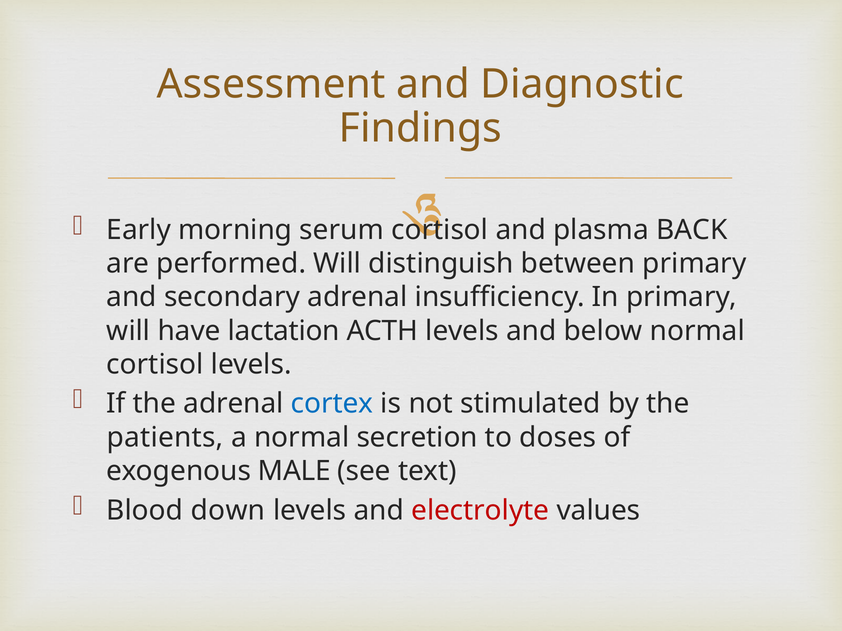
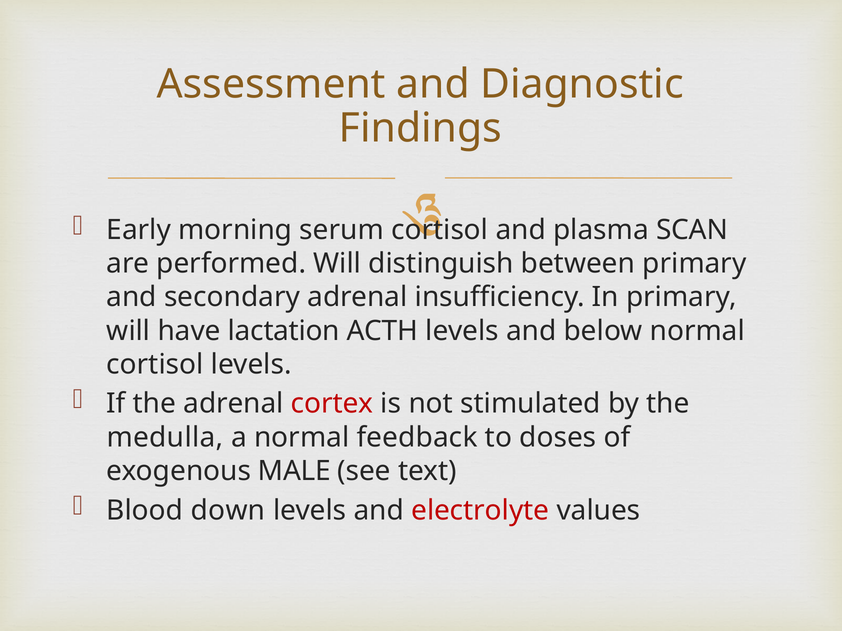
BACK: BACK -> SCAN
cortex colour: blue -> red
patients: patients -> medulla
secretion: secretion -> feedback
